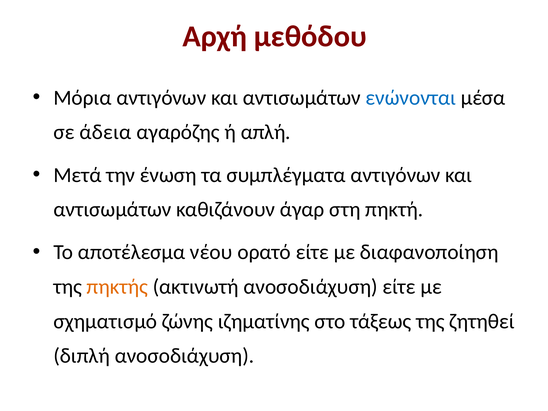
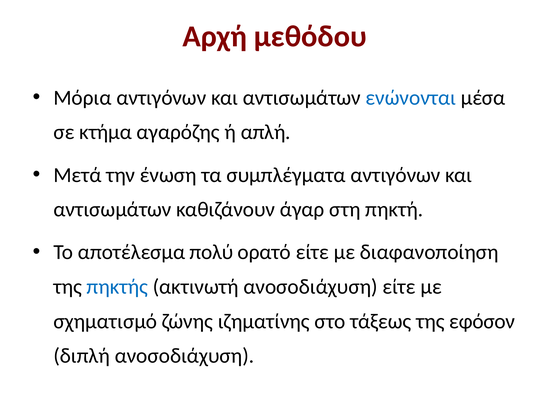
άδεια: άδεια -> κτήμα
νέου: νέου -> πολύ
πηκτής colour: orange -> blue
ζητηθεί: ζητηθεί -> εφόσον
